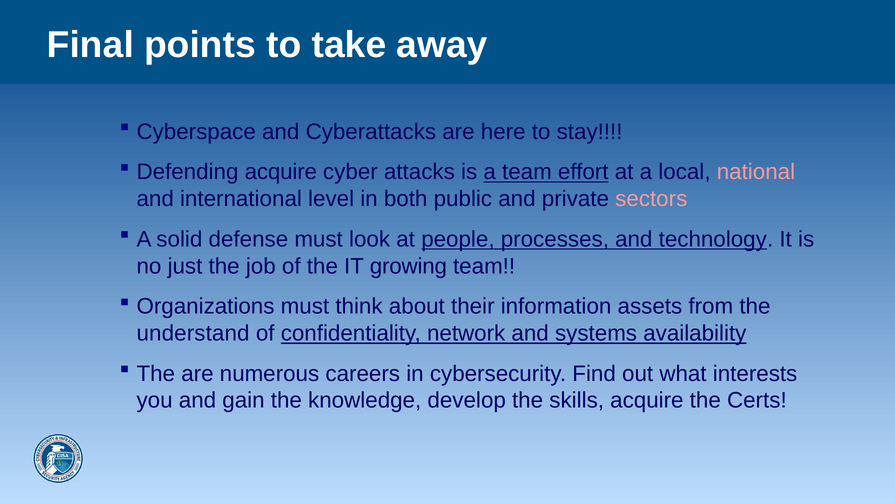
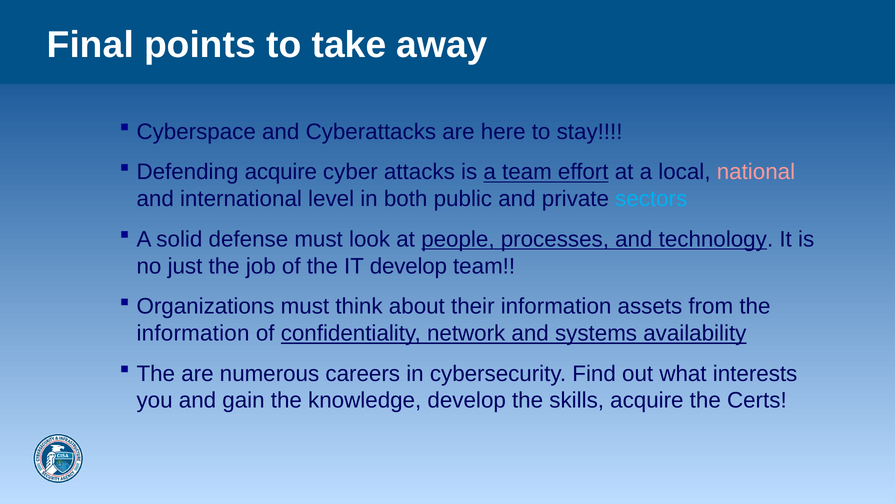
sectors colour: pink -> light blue
IT growing: growing -> develop
understand at (193, 333): understand -> information
